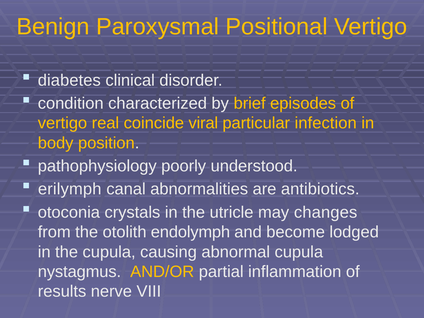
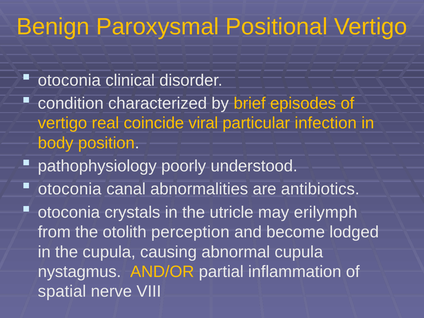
diabetes at (69, 80): diabetes -> otoconia
erilymph at (70, 189): erilymph -> otoconia
changes: changes -> erilymph
endolymph: endolymph -> perception
results: results -> spatial
